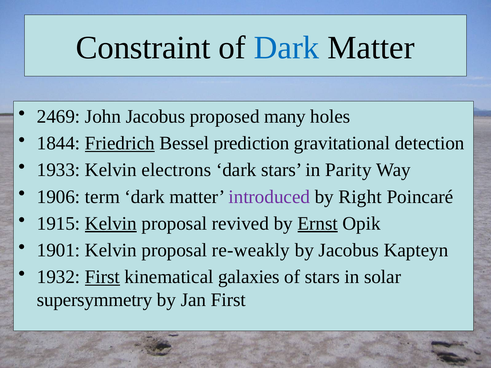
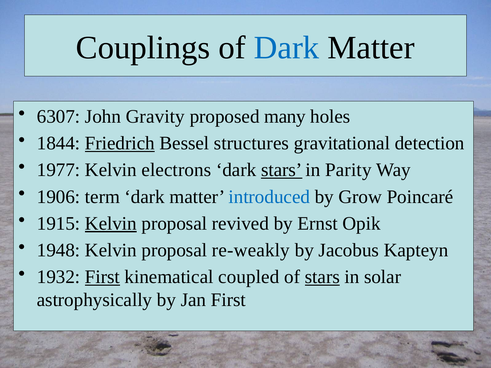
Constraint: Constraint -> Couplings
2469: 2469 -> 6307
John Jacobus: Jacobus -> Gravity
prediction: prediction -> structures
1933: 1933 -> 1977
stars at (282, 170) underline: none -> present
introduced colour: purple -> blue
Right: Right -> Grow
Ernst underline: present -> none
1901: 1901 -> 1948
galaxies: galaxies -> coupled
stars at (322, 277) underline: none -> present
supersymmetry: supersymmetry -> astrophysically
